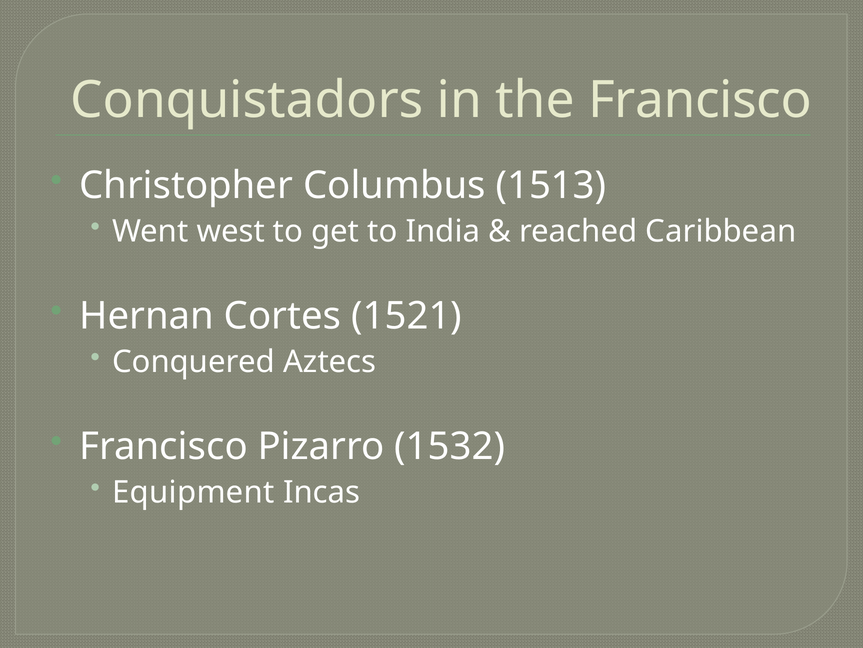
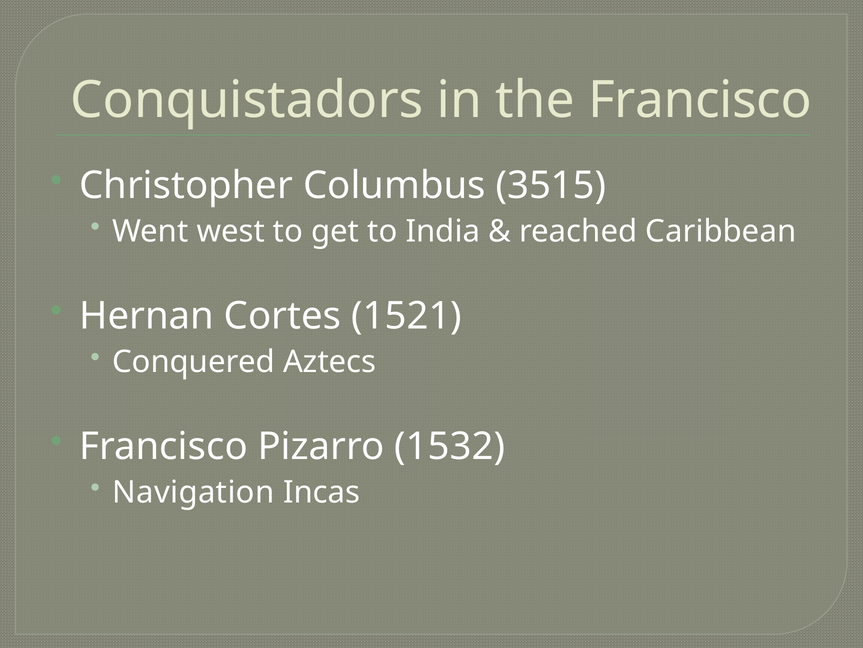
1513: 1513 -> 3515
Equipment: Equipment -> Navigation
